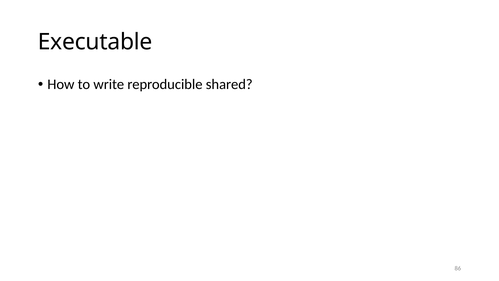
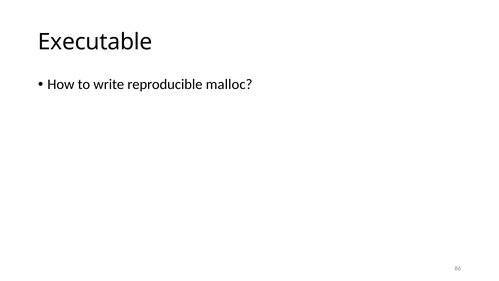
shared: shared -> malloc
